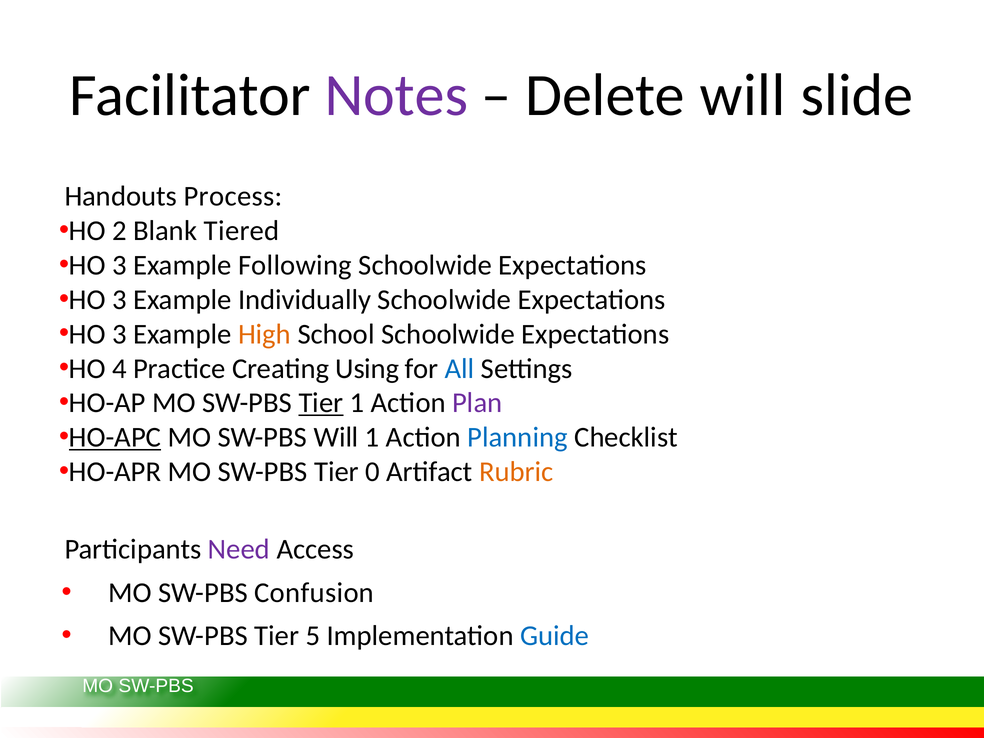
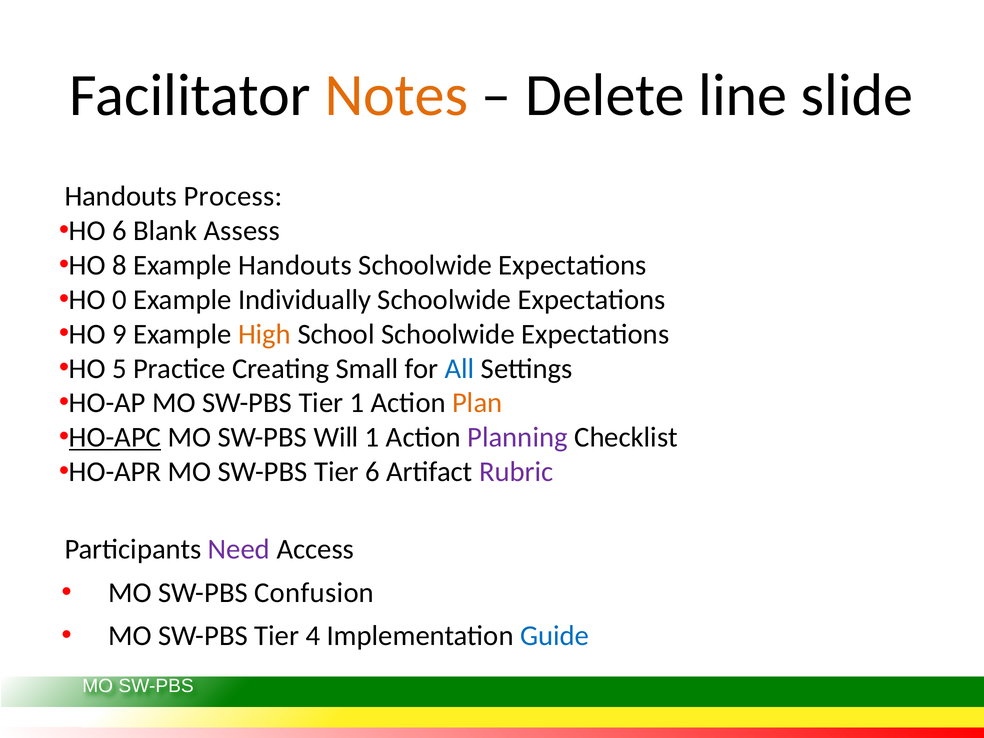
Notes colour: purple -> orange
Delete will: will -> line
HO 2: 2 -> 6
Tiered: Tiered -> Assess
3 at (119, 265): 3 -> 8
Example Following: Following -> Handouts
3 at (119, 300): 3 -> 0
3 at (119, 334): 3 -> 9
4: 4 -> 5
Using: Using -> Small
Tier at (321, 403) underline: present -> none
Plan colour: purple -> orange
Planning colour: blue -> purple
Tier 0: 0 -> 6
Rubric colour: orange -> purple
5: 5 -> 4
